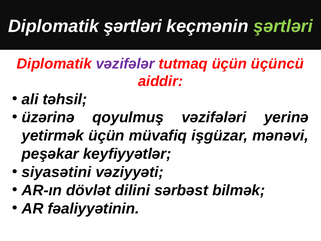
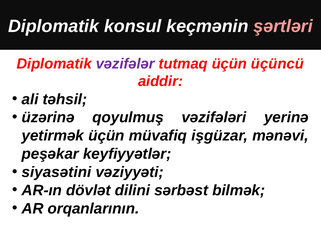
Diplomatik şərtləri: şərtləri -> konsul
şərtləri at (283, 26) colour: light green -> pink
fəaliyyətinin: fəaliyyətinin -> orqanlarının
